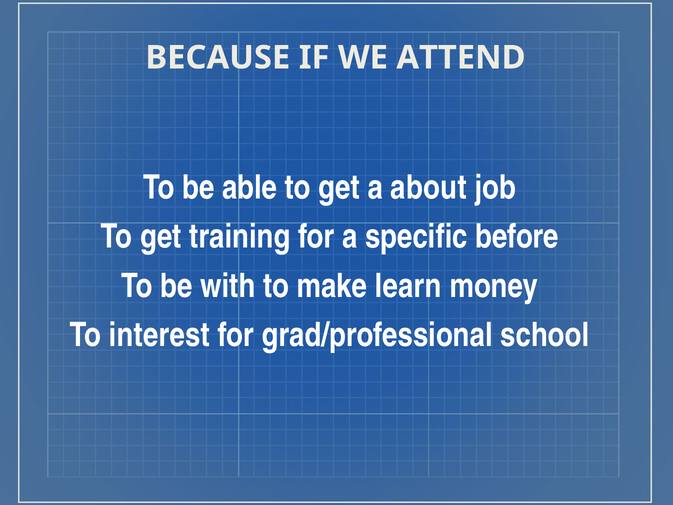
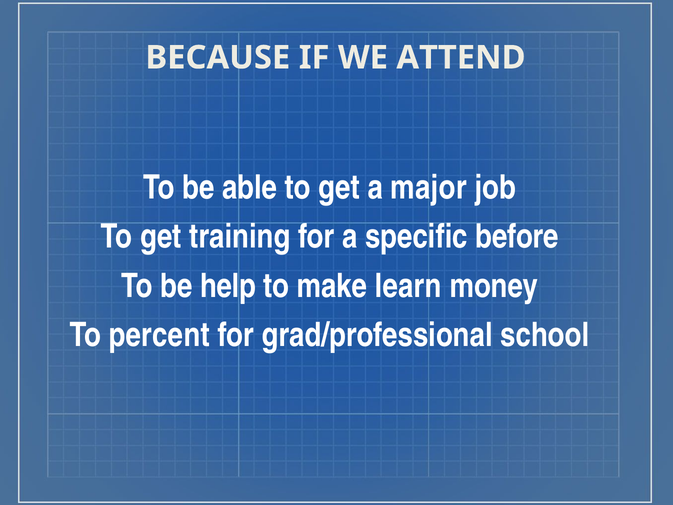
about: about -> major
with: with -> help
interest: interest -> percent
